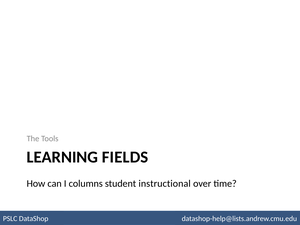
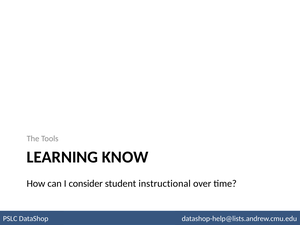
FIELDS: FIELDS -> KNOW
columns: columns -> consider
